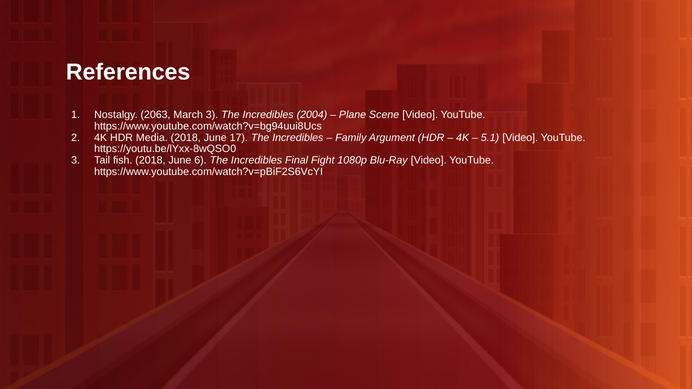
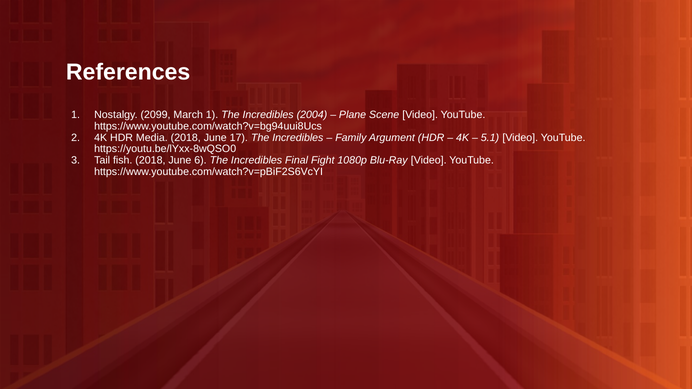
2063: 2063 -> 2099
March 3: 3 -> 1
